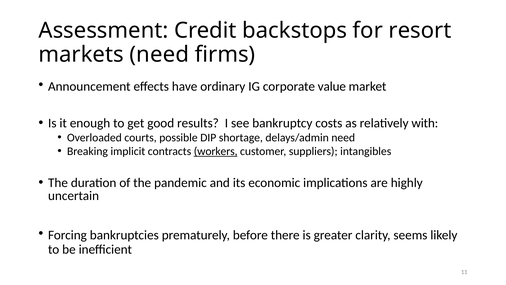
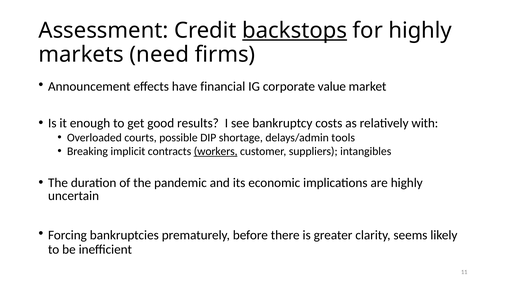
backstops underline: none -> present
for resort: resort -> highly
ordinary: ordinary -> financial
delays/admin need: need -> tools
